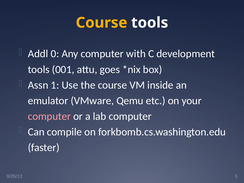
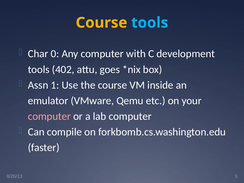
tools at (150, 23) colour: white -> light blue
Addl: Addl -> Char
001: 001 -> 402
